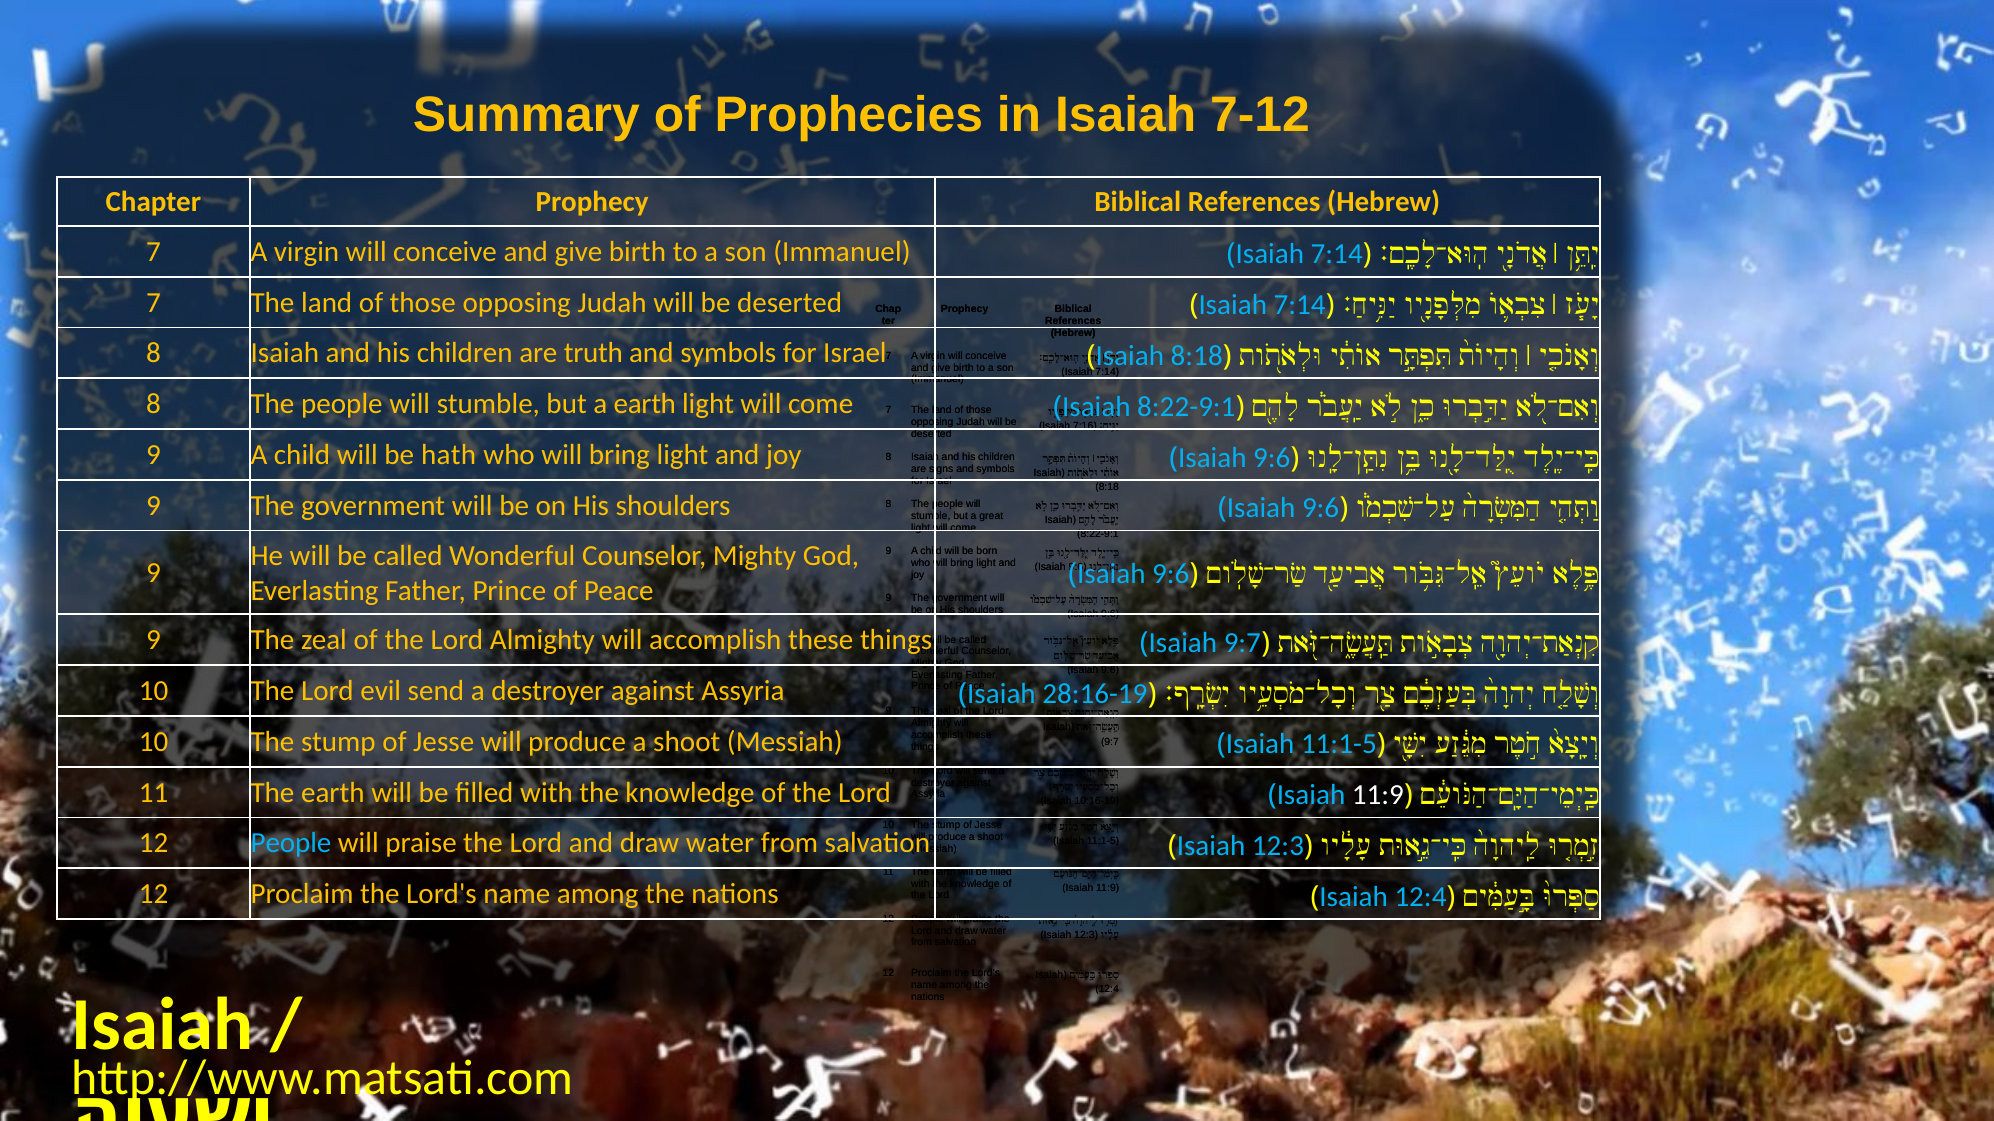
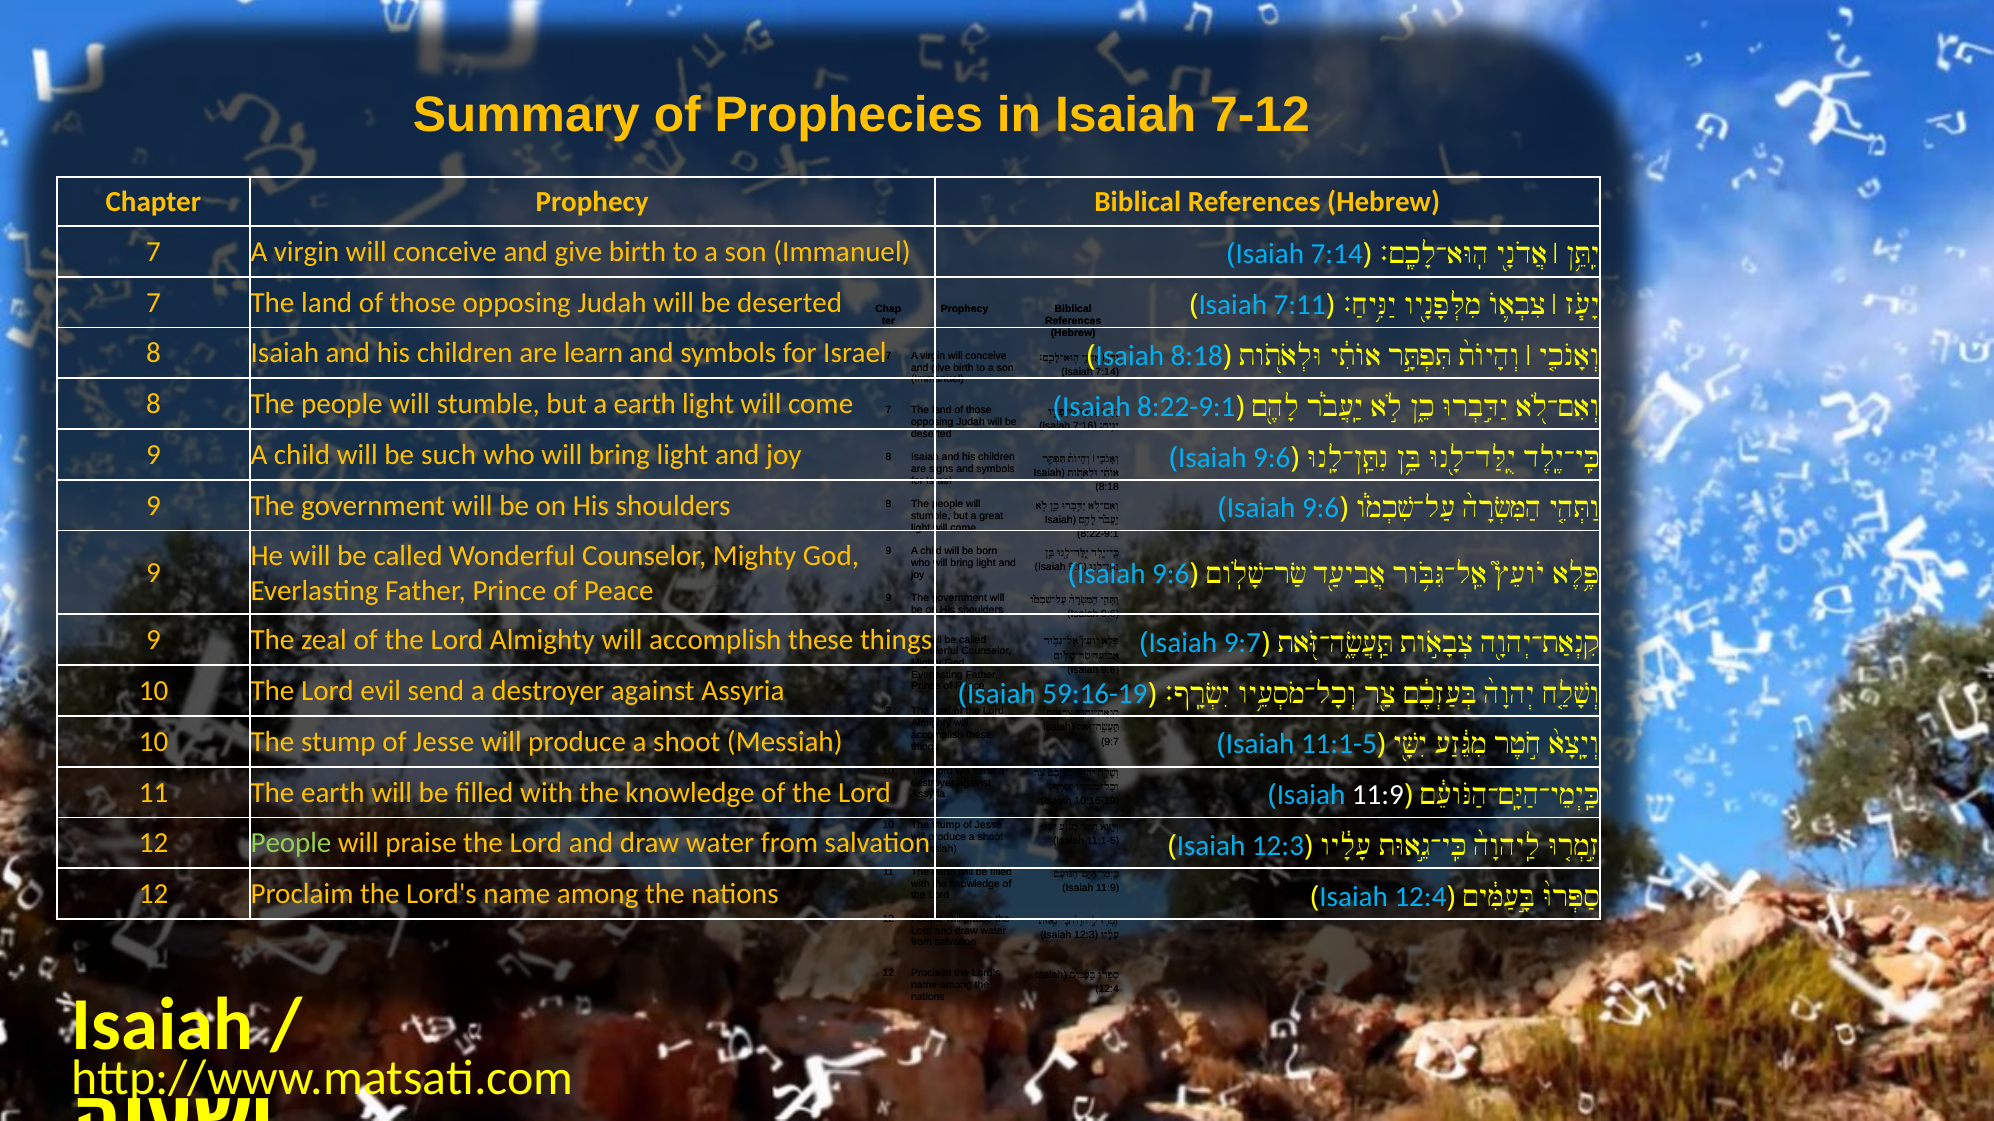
7:14 at (1300, 305): 7:14 -> 7:11
truth: truth -> learn
hath: hath -> such
28:16-19: 28:16-19 -> 59:16-19
People at (291, 844) colour: light blue -> light green
